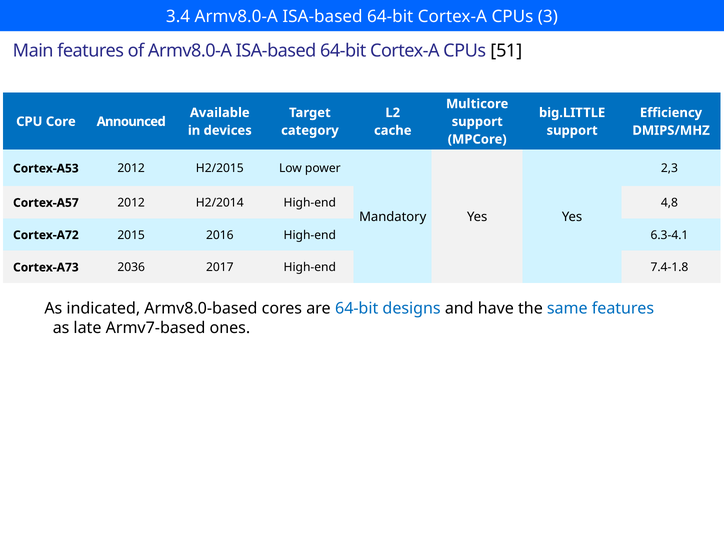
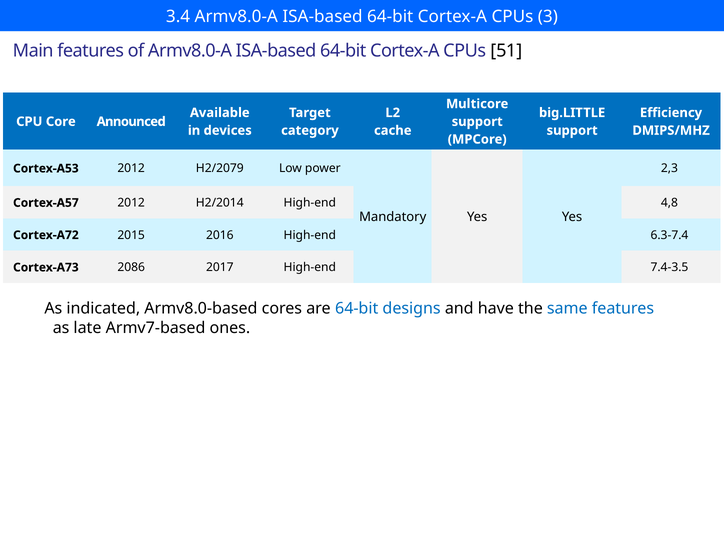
H2/2015: H2/2015 -> H2/2079
6.3-4.1: 6.3-4.1 -> 6.3-7.4
2036: 2036 -> 2086
7.4-1.8: 7.4-1.8 -> 7.4-3.5
